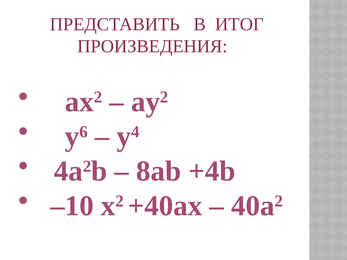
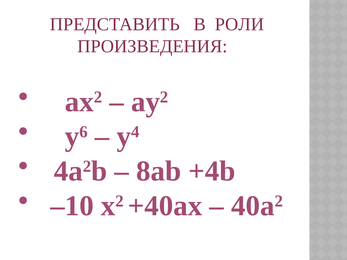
ИТОГ: ИТОГ -> РОЛИ
